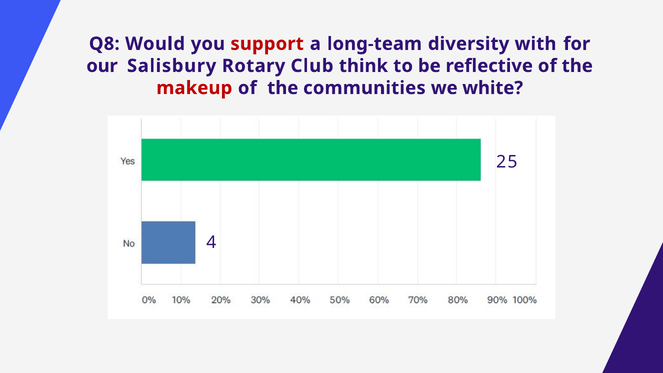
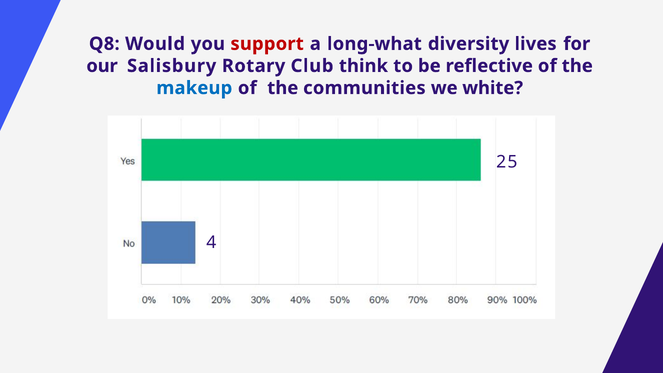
long-team: long-team -> long-what
with: with -> lives
makeup colour: red -> blue
